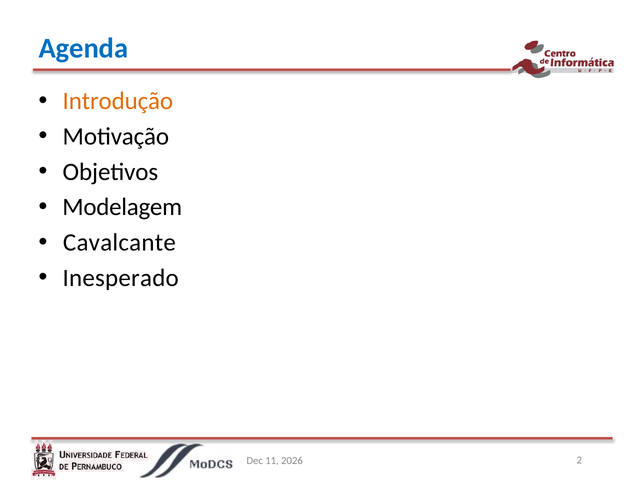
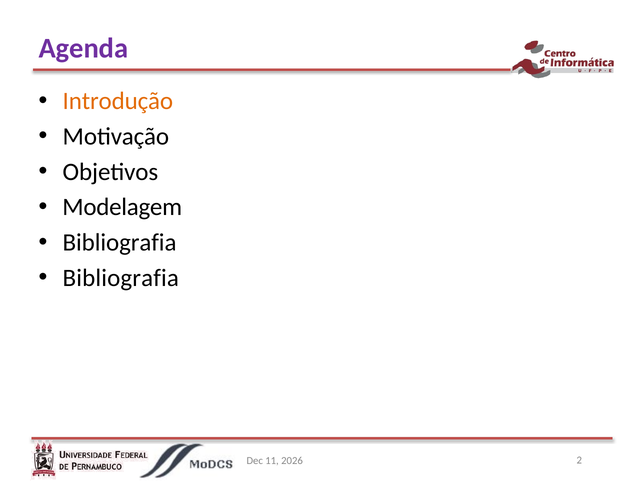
Agenda colour: blue -> purple
Cavalcante at (119, 242): Cavalcante -> Bibliografia
Inesperado at (121, 278): Inesperado -> Bibliografia
